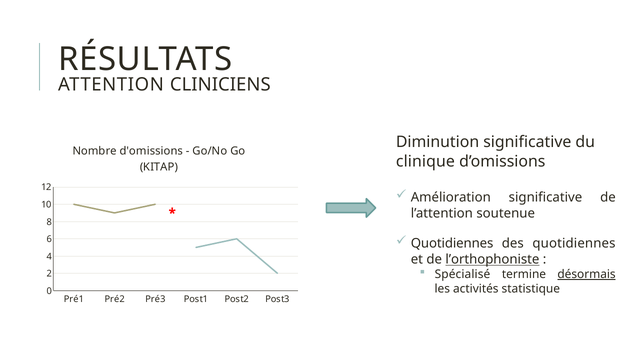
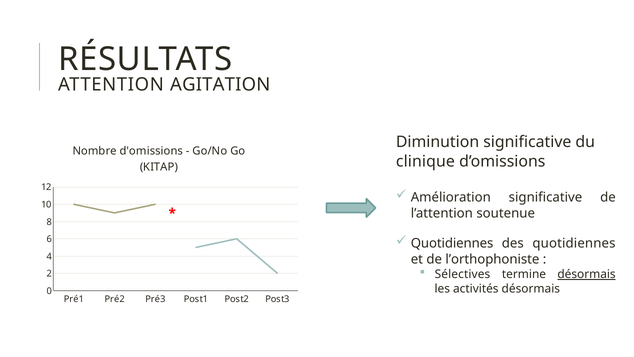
CLINICIENS: CLINICIENS -> AGITATION
l’orthophoniste underline: present -> none
Spécialisé: Spécialisé -> Sélectives
activités statistique: statistique -> désormais
